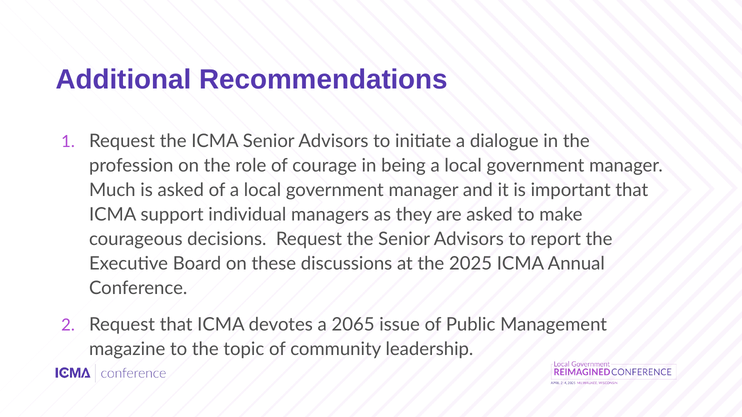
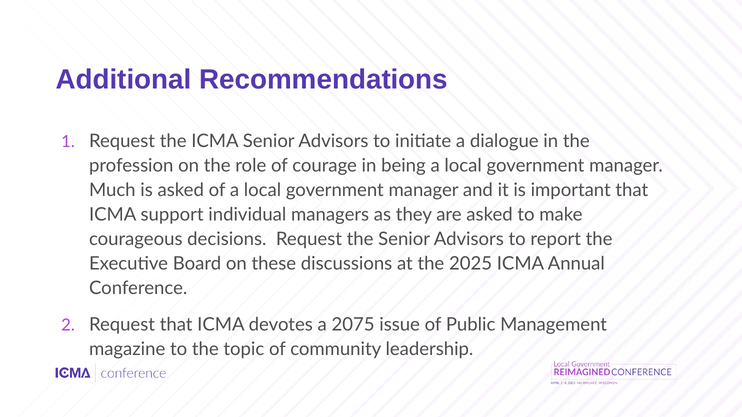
2065: 2065 -> 2075
